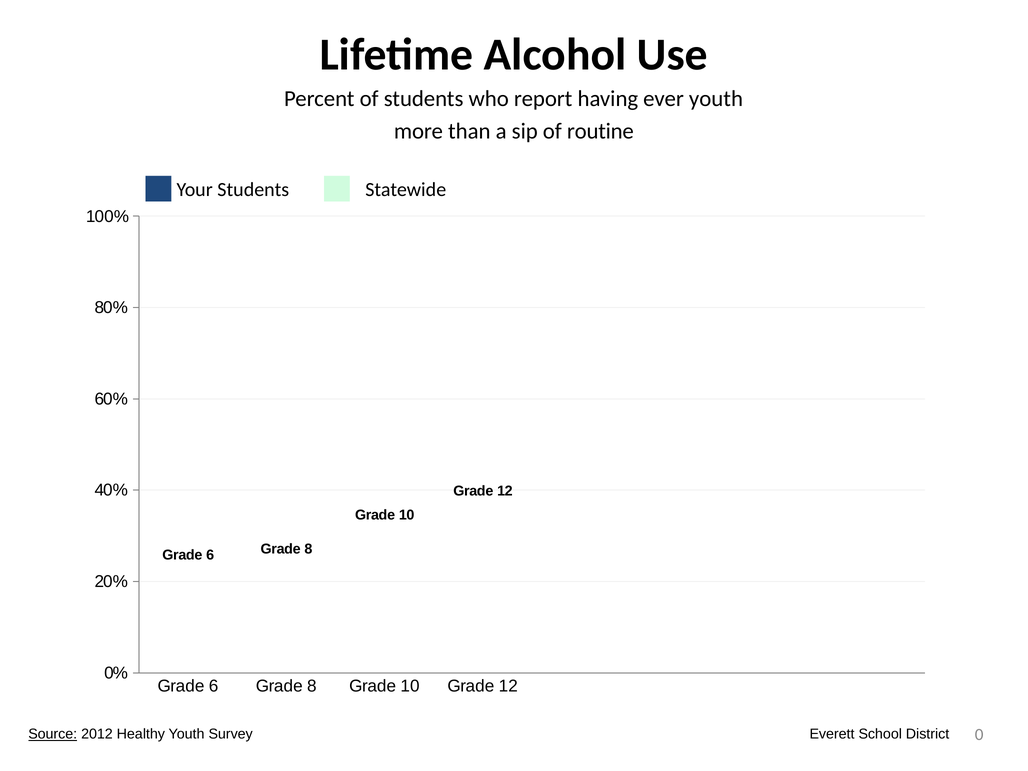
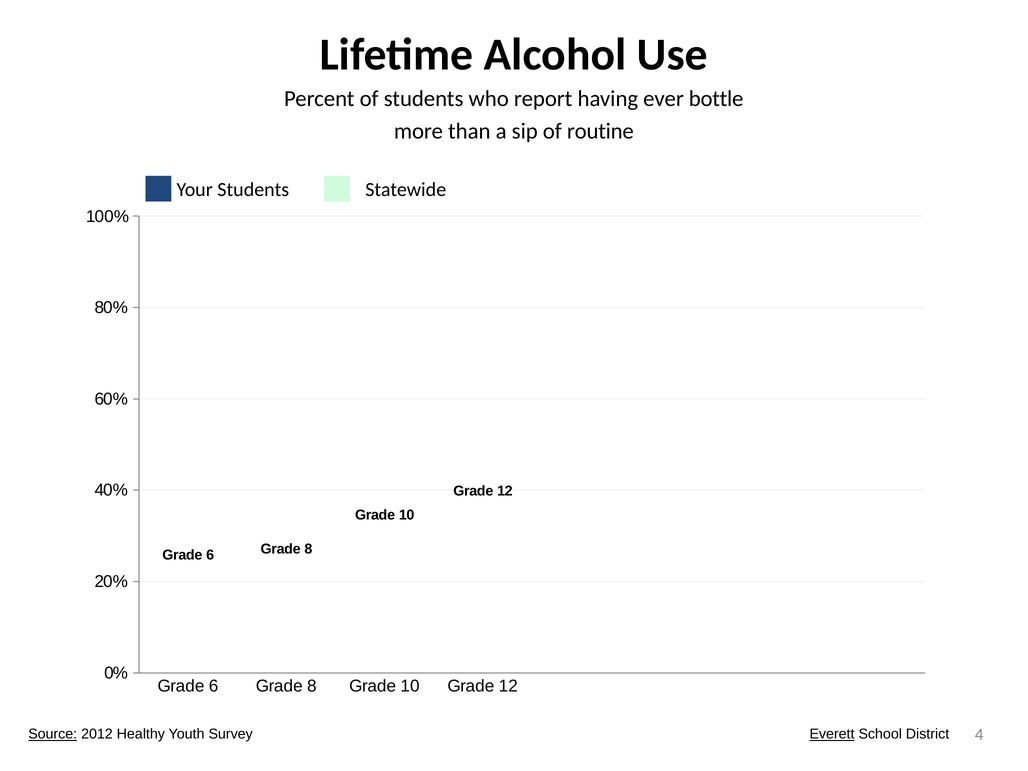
ever youth: youth -> bottle
Everett underline: none -> present
0: 0 -> 4
